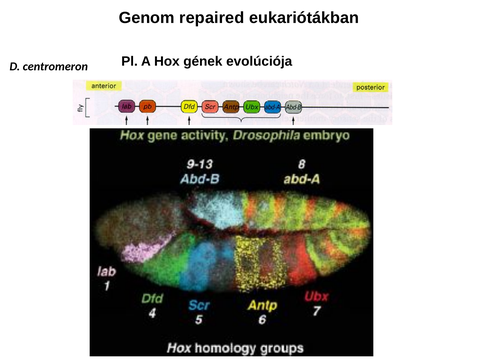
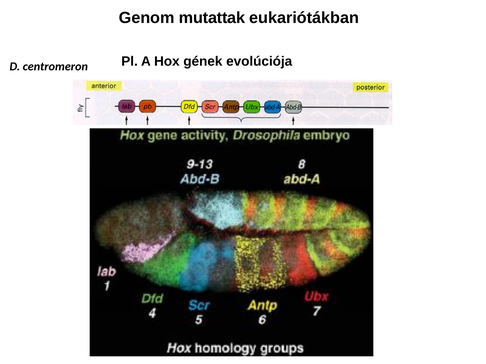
repaired: repaired -> mutattak
